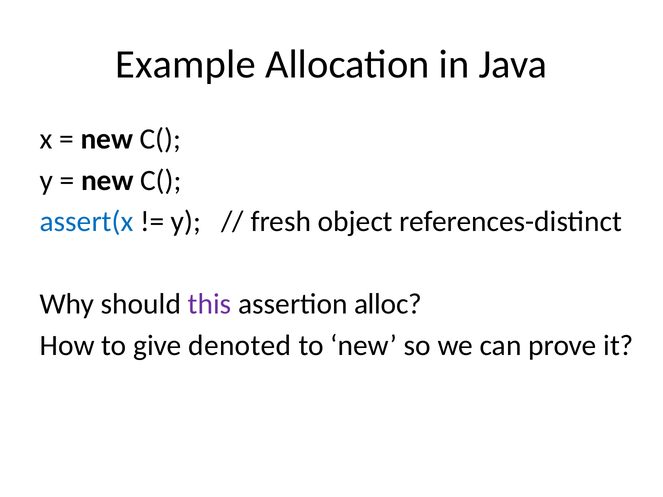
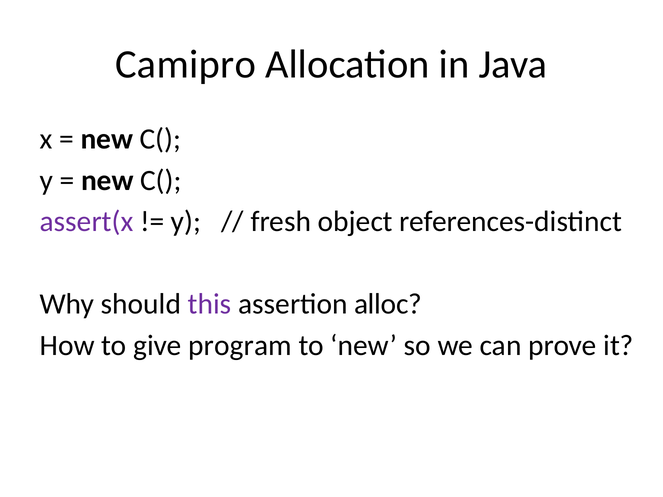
Example: Example -> Camipro
assert(x colour: blue -> purple
denoted: denoted -> program
